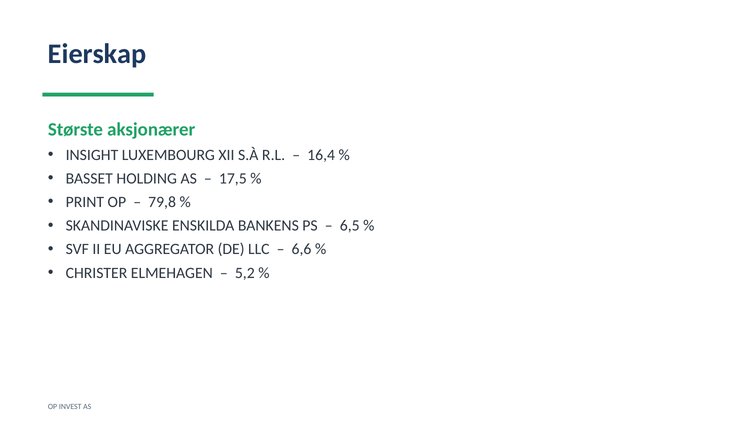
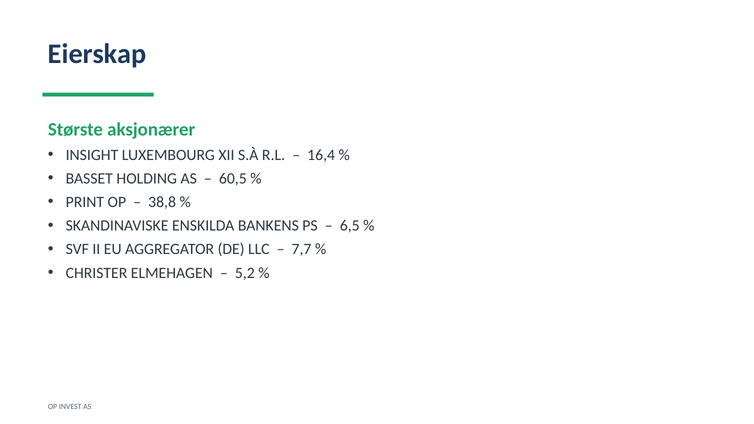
17,5: 17,5 -> 60,5
79,8: 79,8 -> 38,8
6,6: 6,6 -> 7,7
